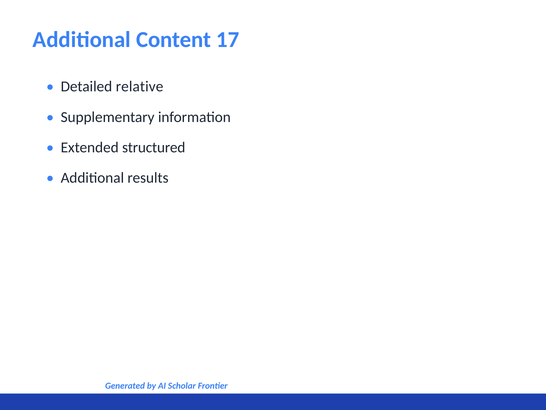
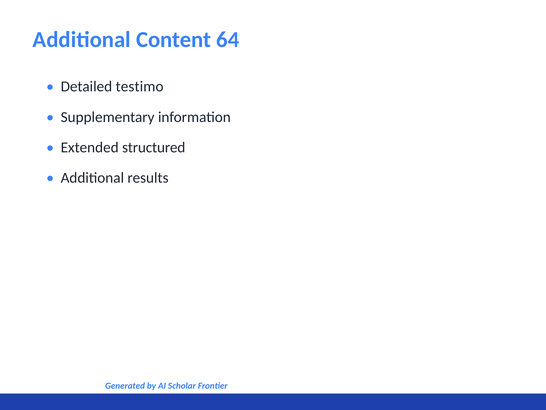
17: 17 -> 64
relative: relative -> testimo
